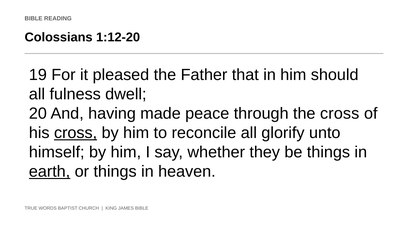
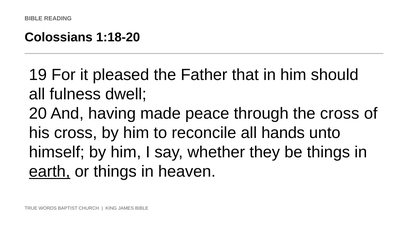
1:12-20: 1:12-20 -> 1:18-20
cross at (76, 133) underline: present -> none
glorify: glorify -> hands
